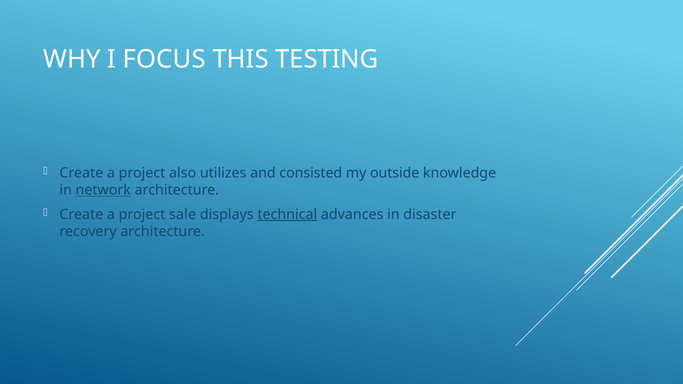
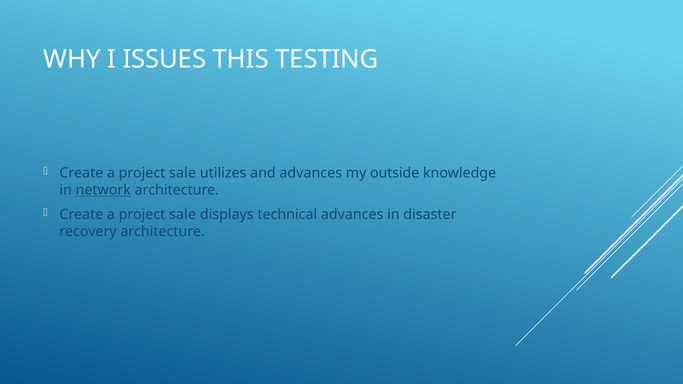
FOCUS: FOCUS -> ISSUES
also at (183, 173): also -> sale
and consisted: consisted -> advances
technical underline: present -> none
